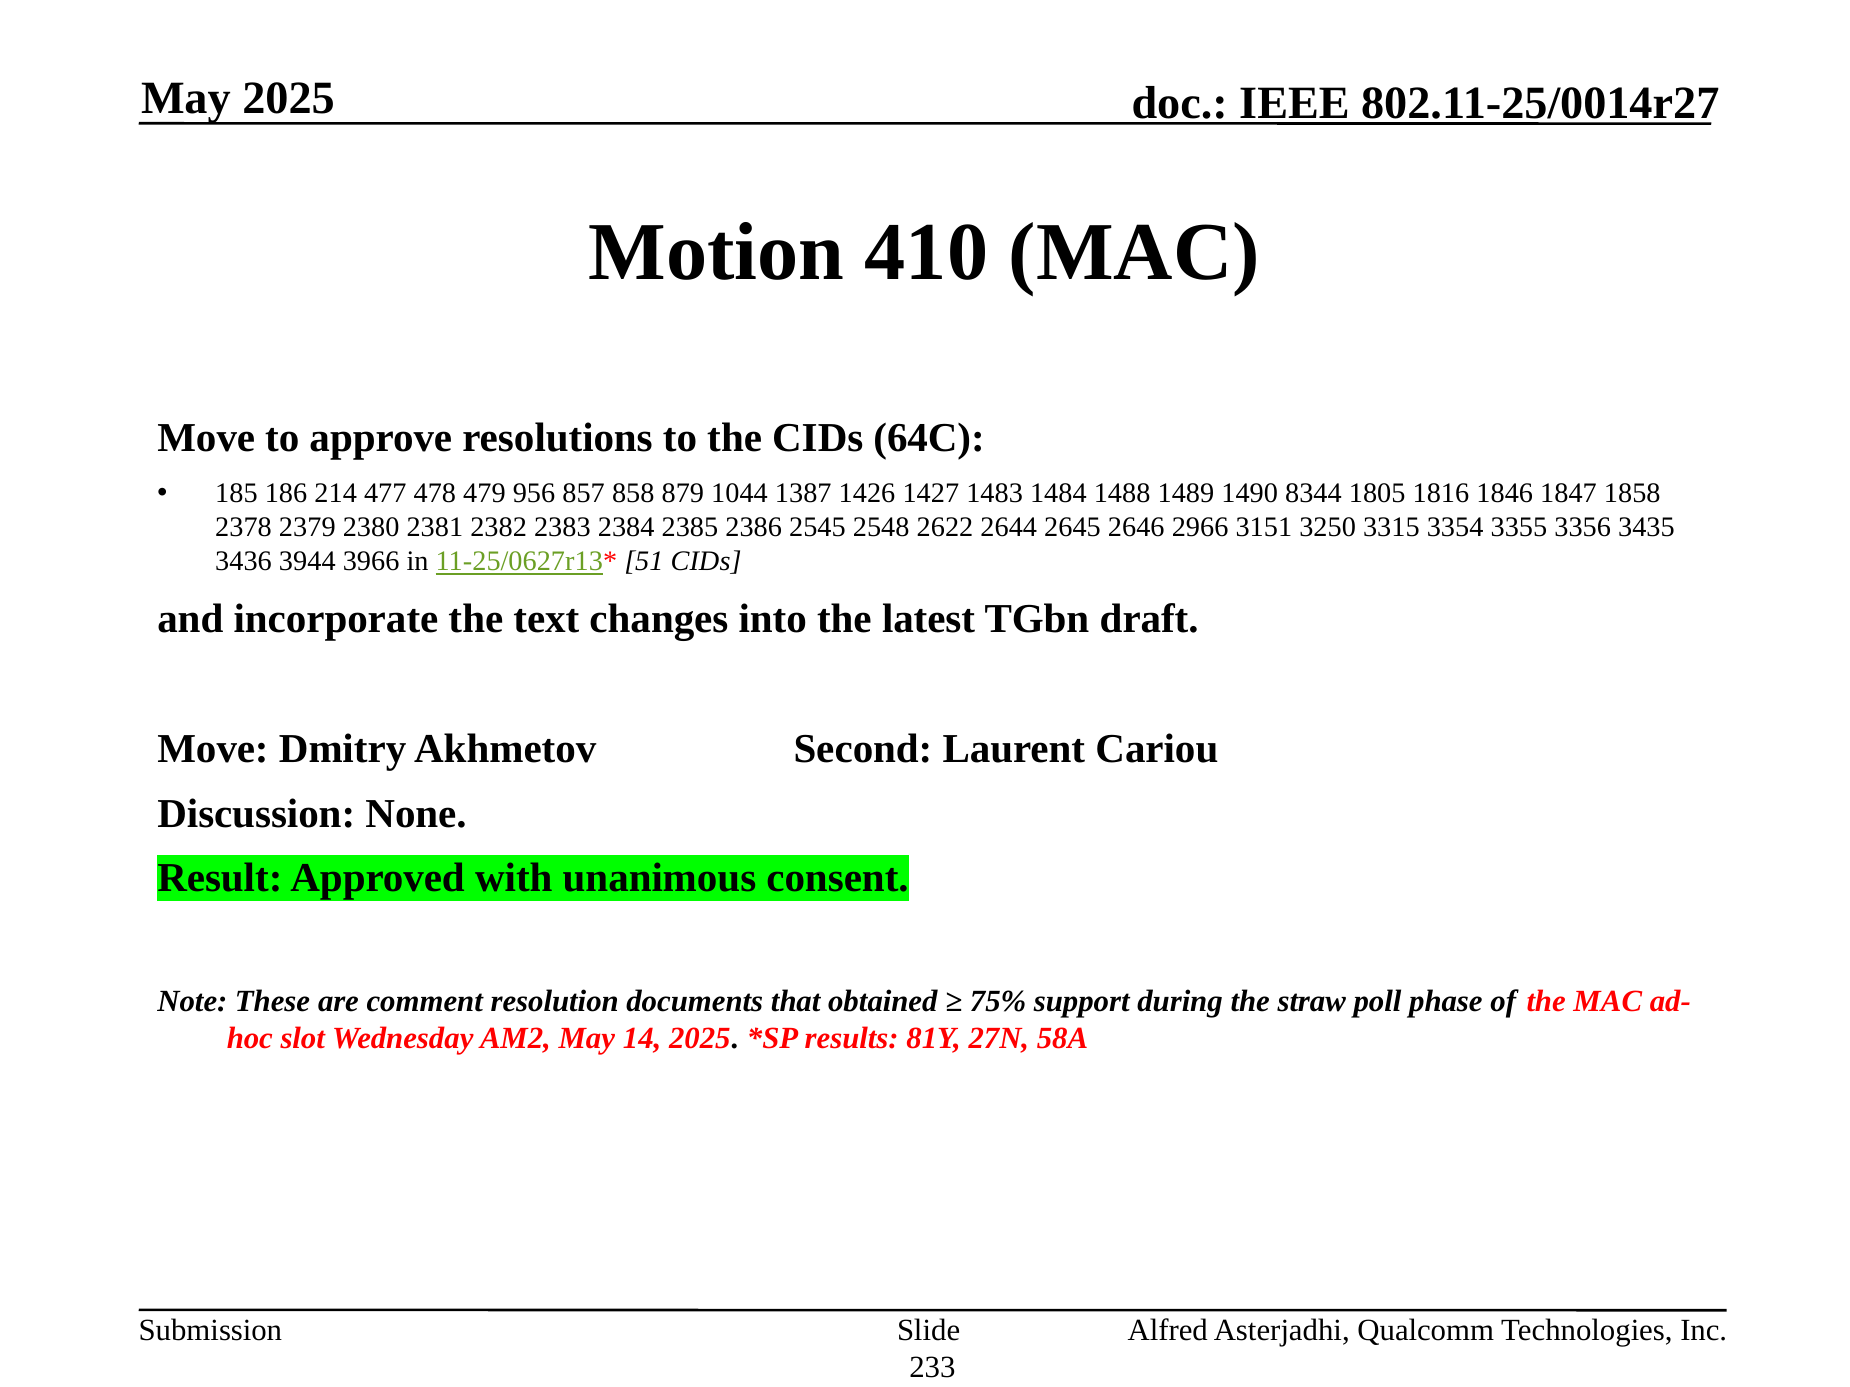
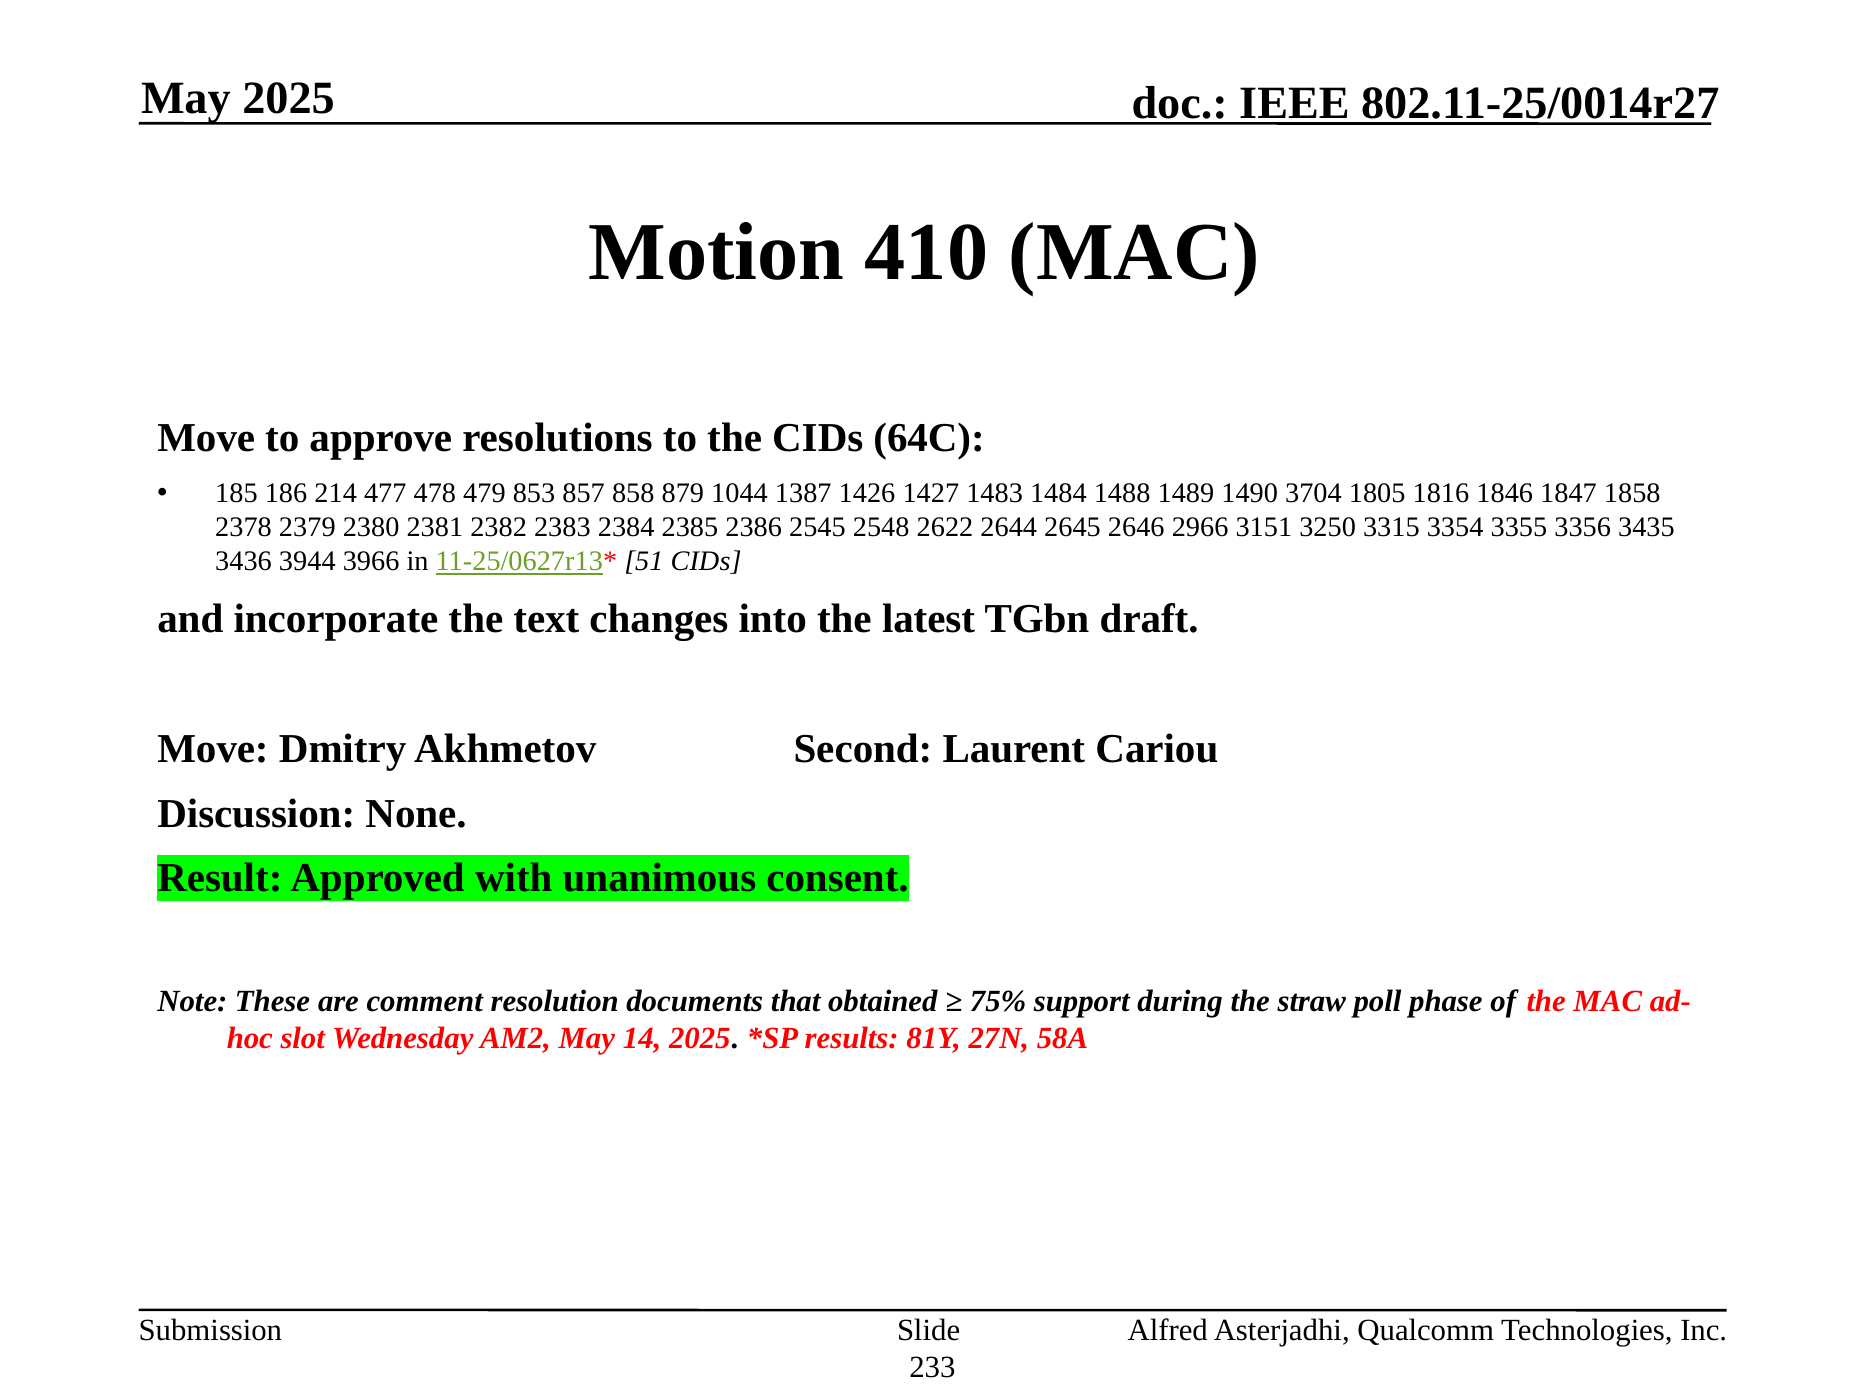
956: 956 -> 853
8344: 8344 -> 3704
